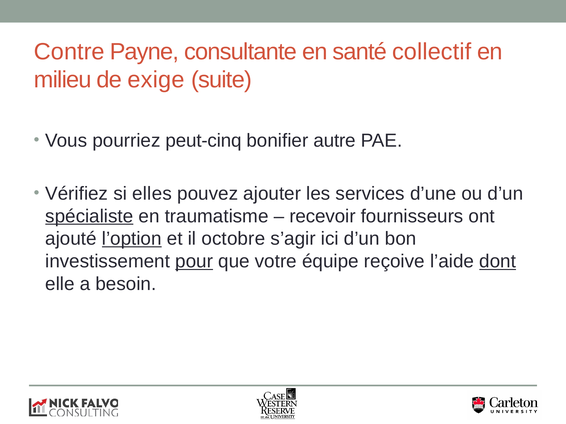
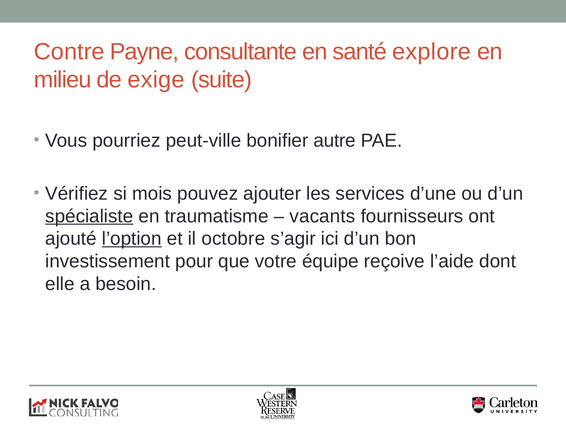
collectif: collectif -> explore
peut-cinq: peut-cinq -> peut-ville
elles: elles -> mois
recevoir: recevoir -> vacants
pour underline: present -> none
dont underline: present -> none
